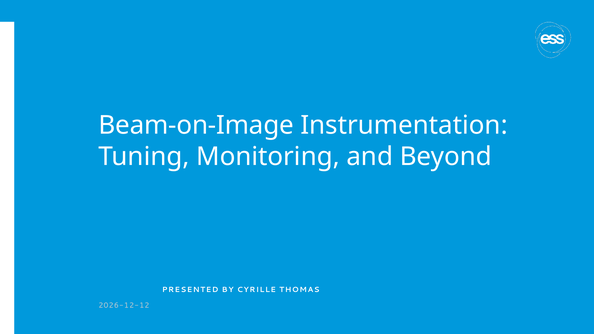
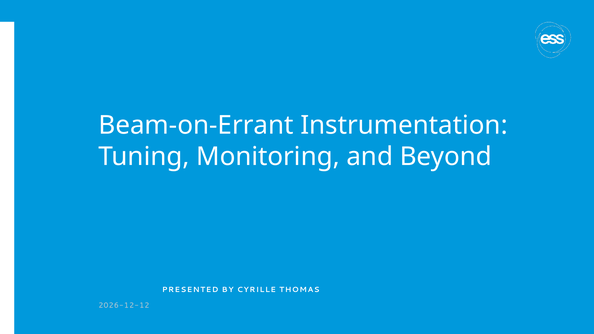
Beam-on-Image: Beam-on-Image -> Beam-on-Errant
